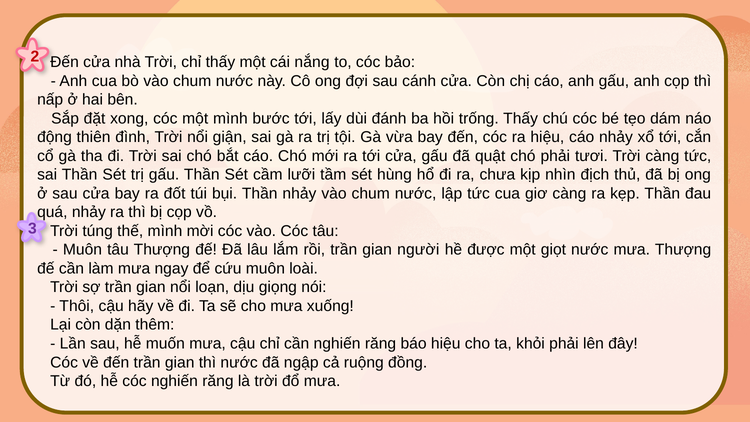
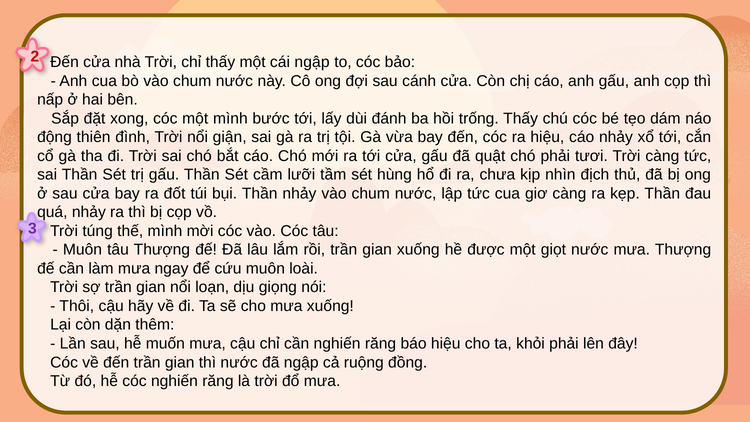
cái nắng: nắng -> ngập
gian người: người -> xuống
